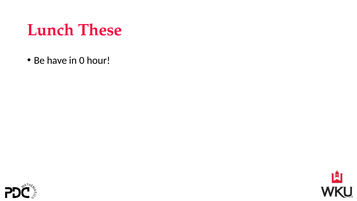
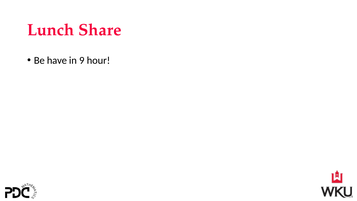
These: These -> Share
0: 0 -> 9
